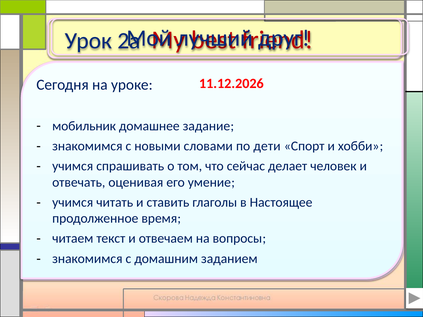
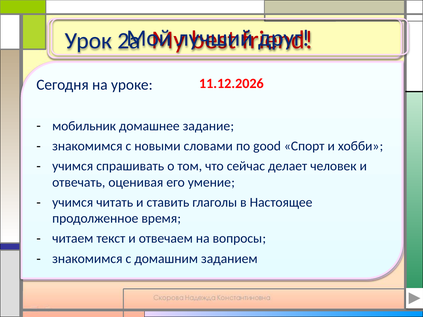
дети: дети -> good
